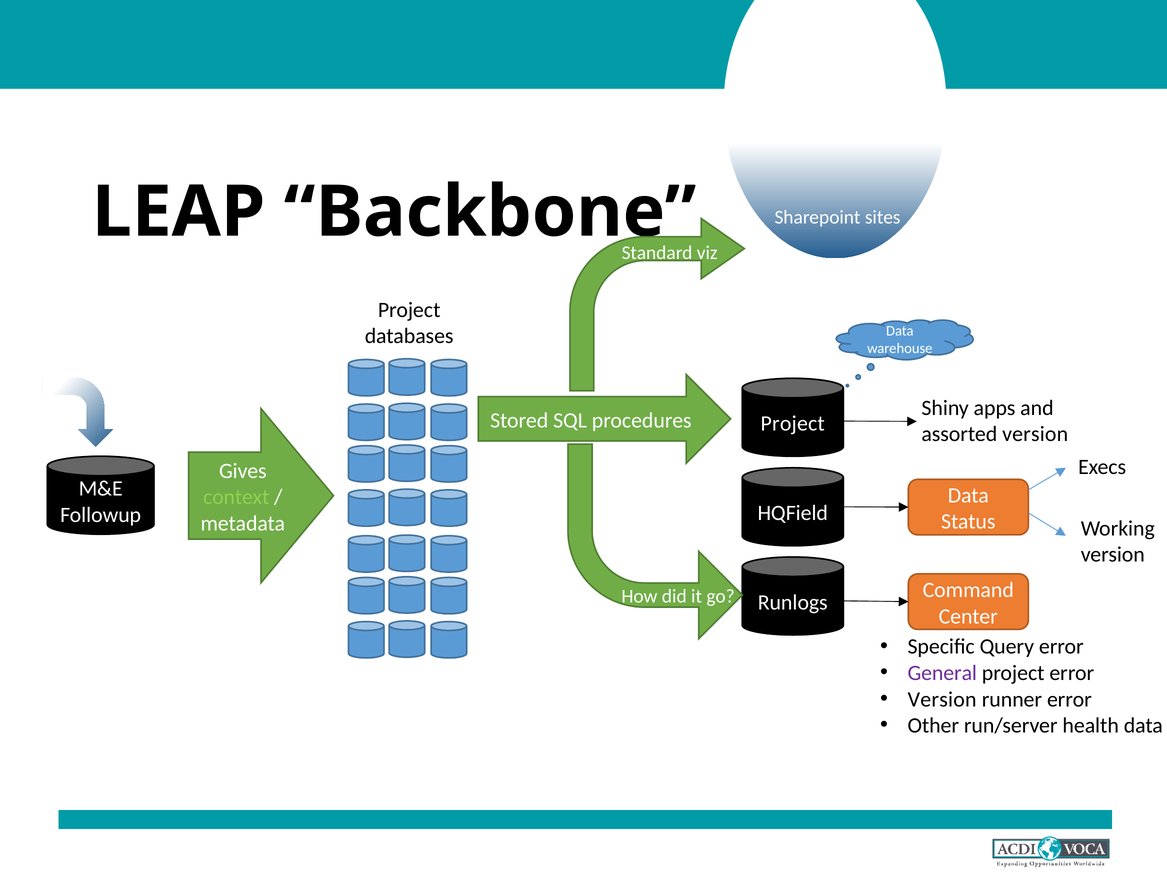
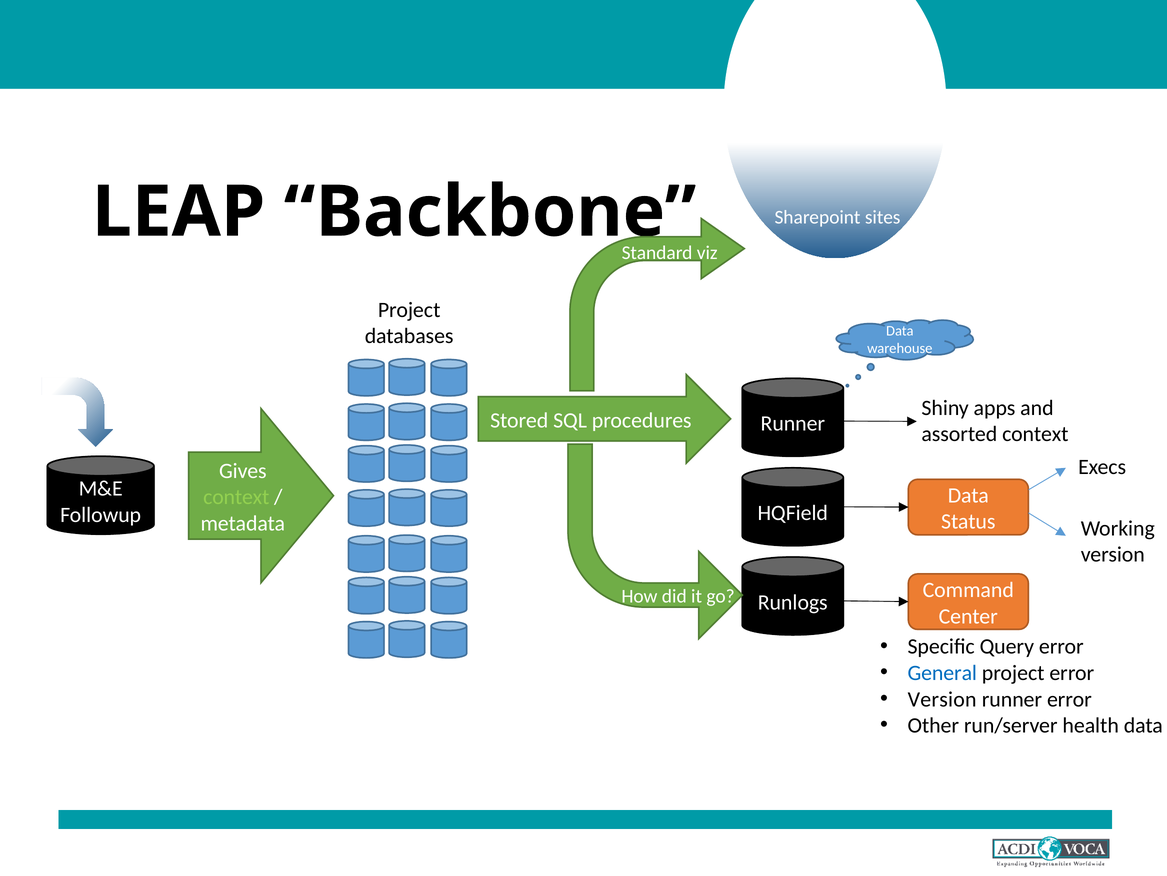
Project at (793, 423): Project -> Runner
assorted version: version -> context
General colour: purple -> blue
